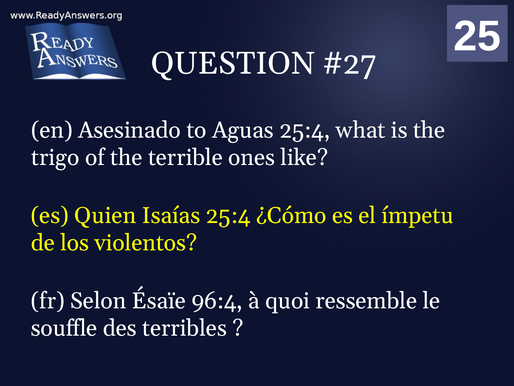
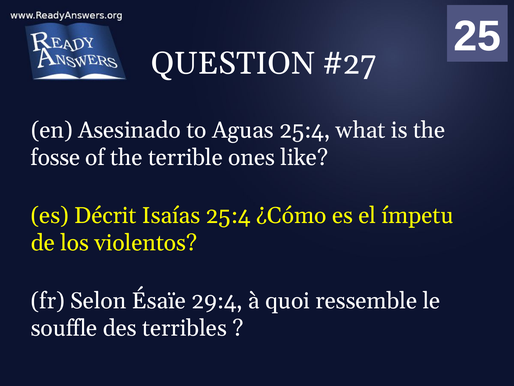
trigo: trigo -> fosse
Quien: Quien -> Décrit
96:4: 96:4 -> 29:4
